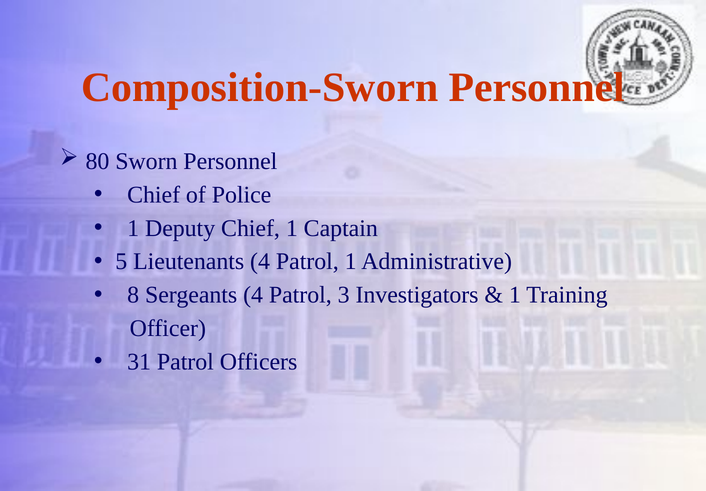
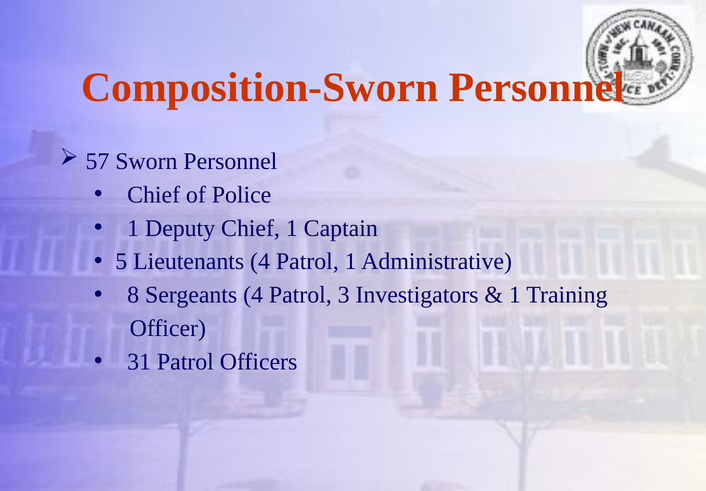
80: 80 -> 57
